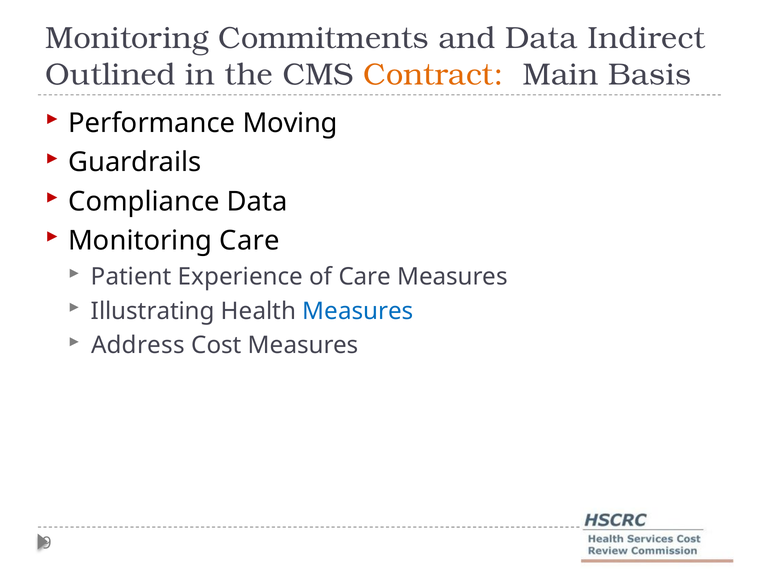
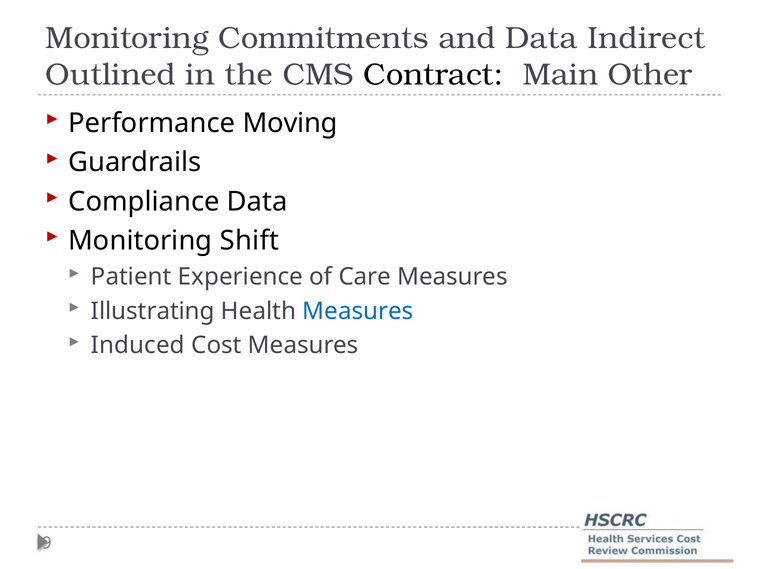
Contract colour: orange -> black
Basis: Basis -> Other
Monitoring Care: Care -> Shift
Address: Address -> Induced
